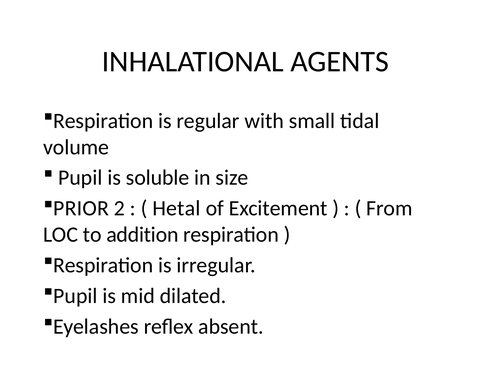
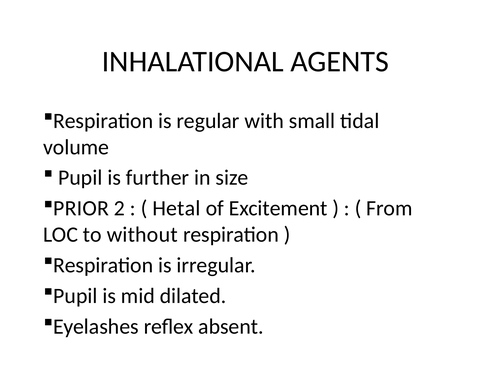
soluble: soluble -> further
addition: addition -> without
